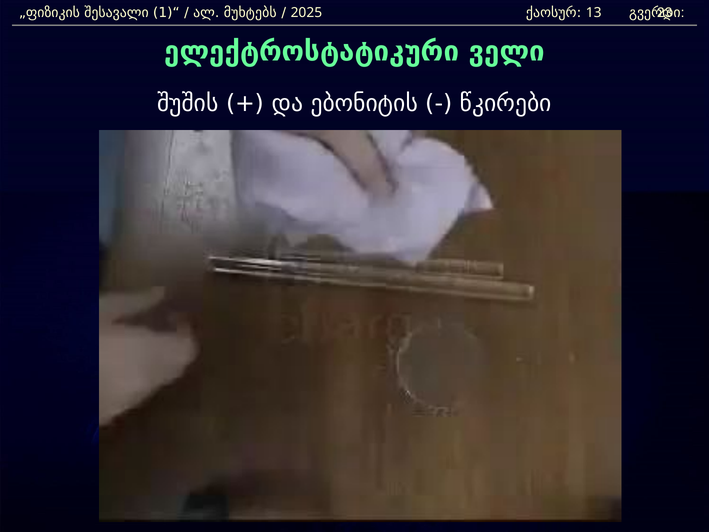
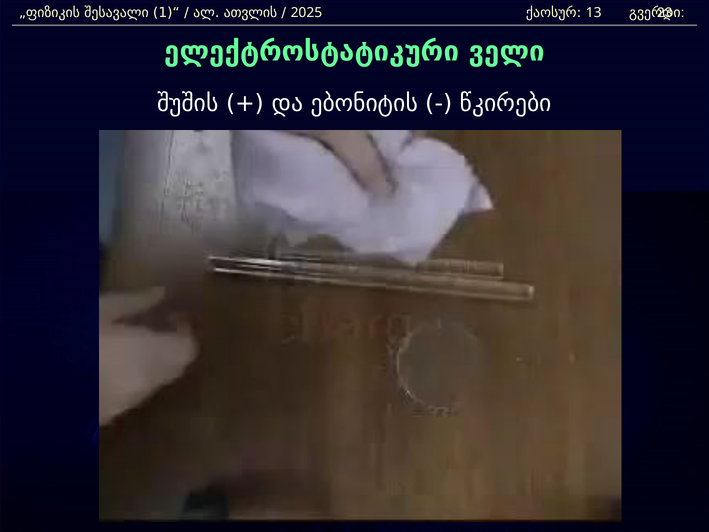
მუხტებს: მუხტებს -> ათვლის
